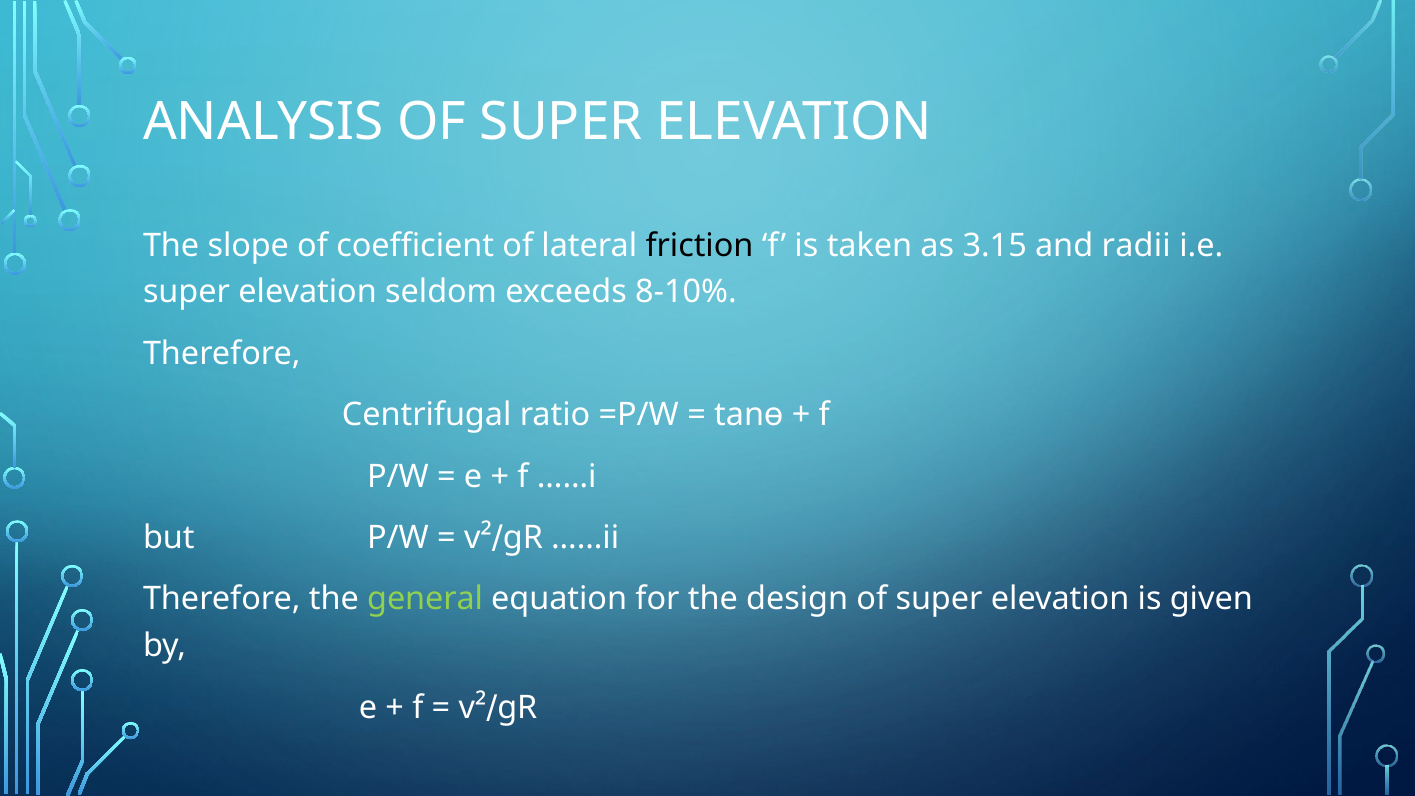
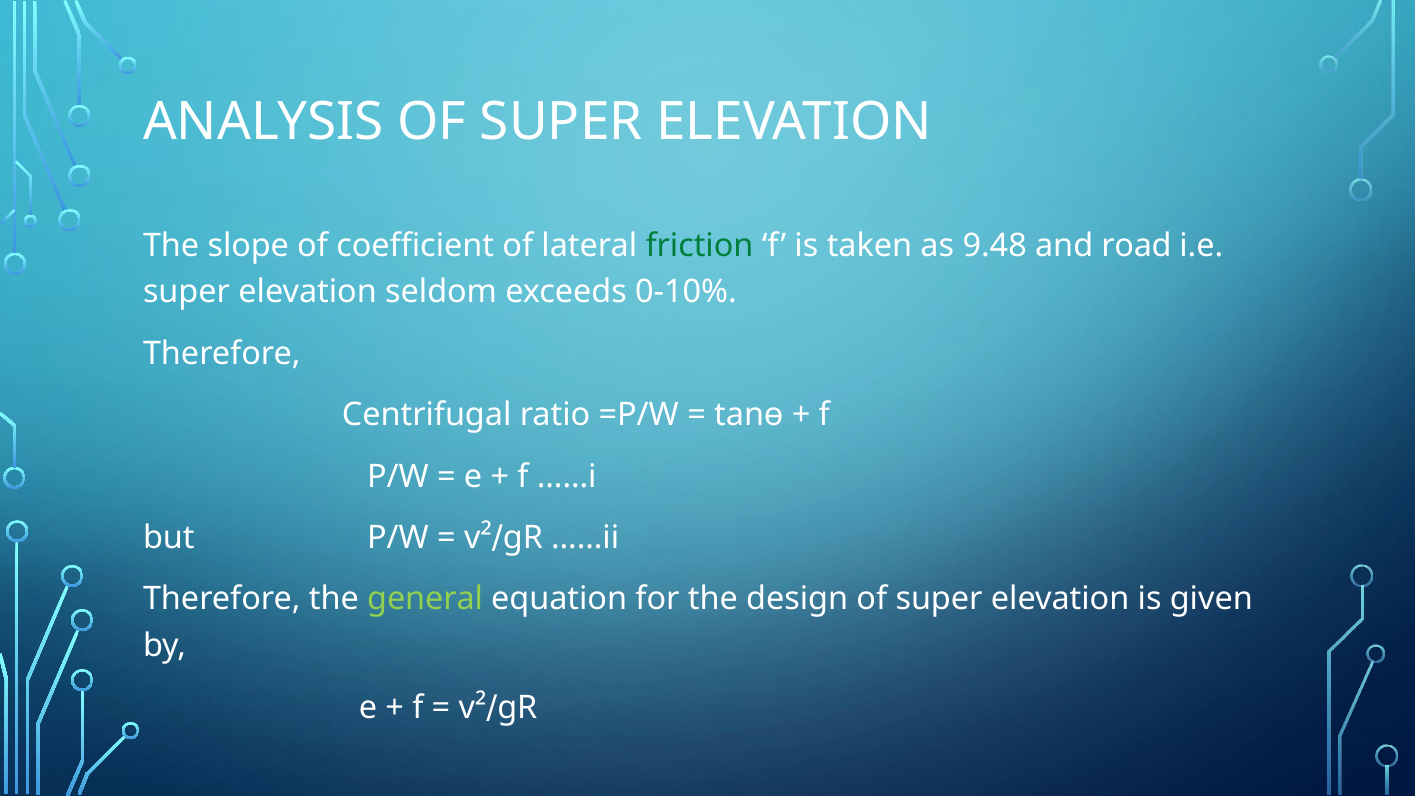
friction colour: black -> green
3.15: 3.15 -> 9.48
radii: radii -> road
8-10%: 8-10% -> 0-10%
